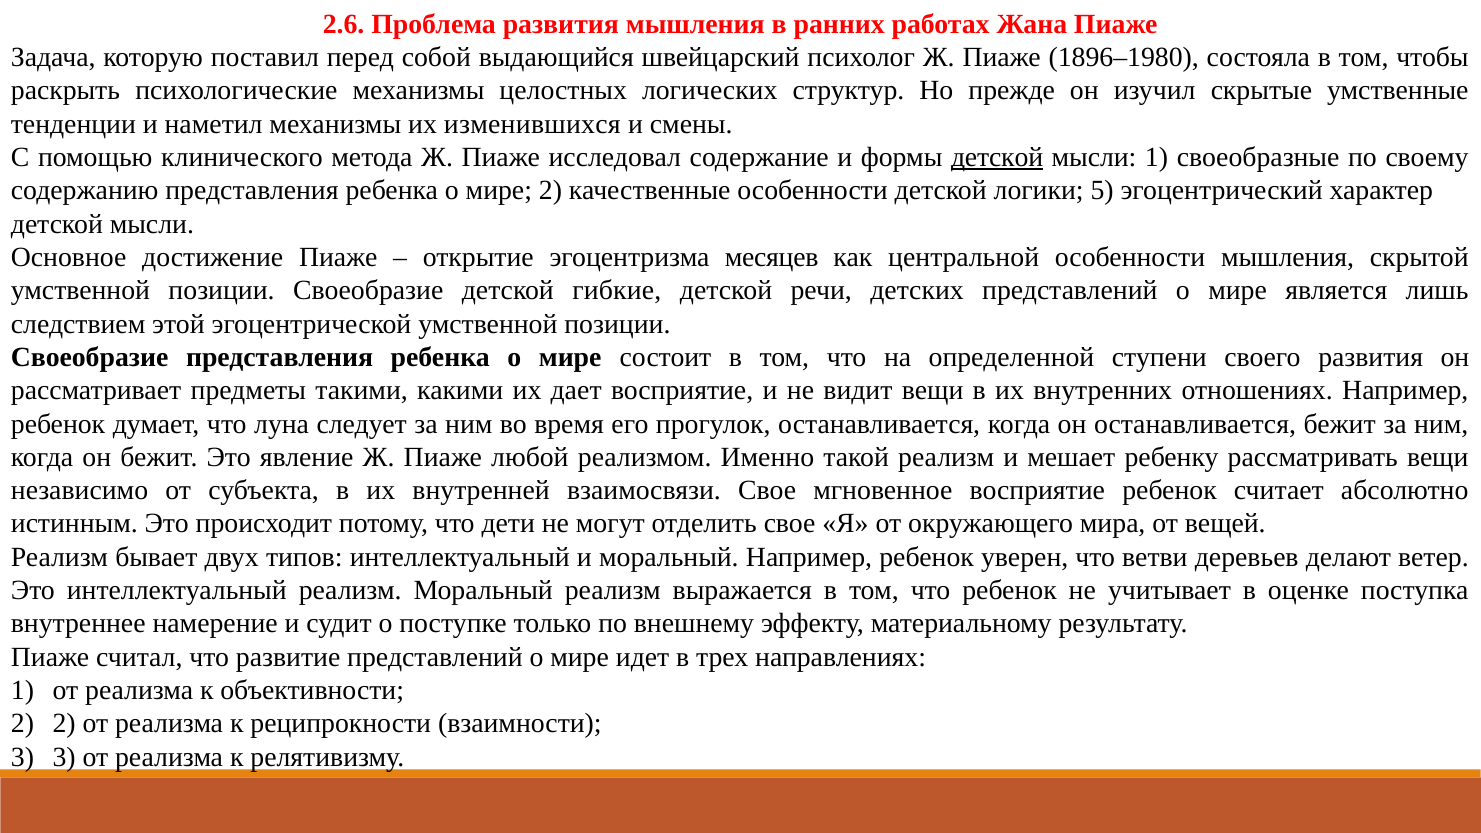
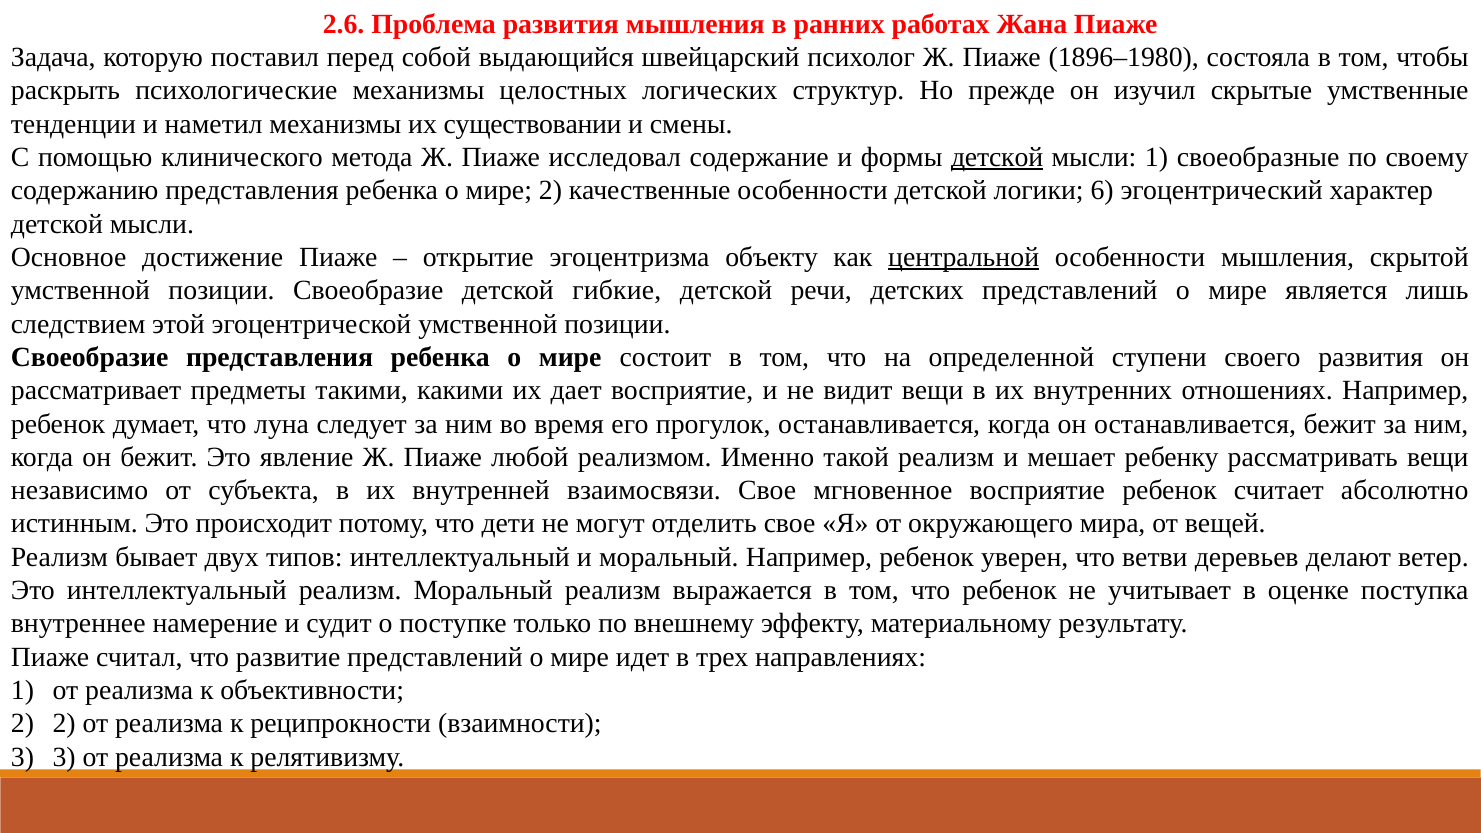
изменившихся: изменившихся -> существовании
5: 5 -> 6
месяцев: месяцев -> объекту
центральной underline: none -> present
